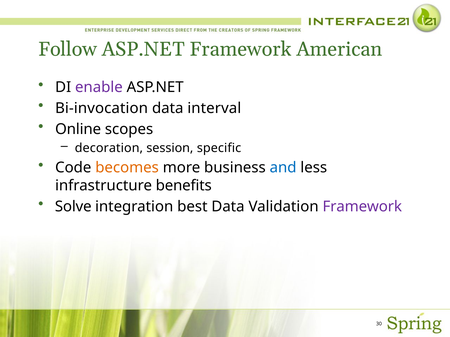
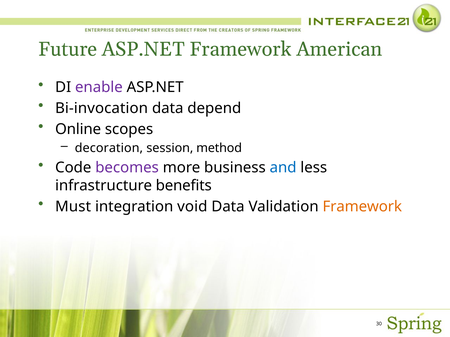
Follow: Follow -> Future
interval: interval -> depend
specific: specific -> method
becomes colour: orange -> purple
Solve: Solve -> Must
best: best -> void
Framework at (362, 207) colour: purple -> orange
